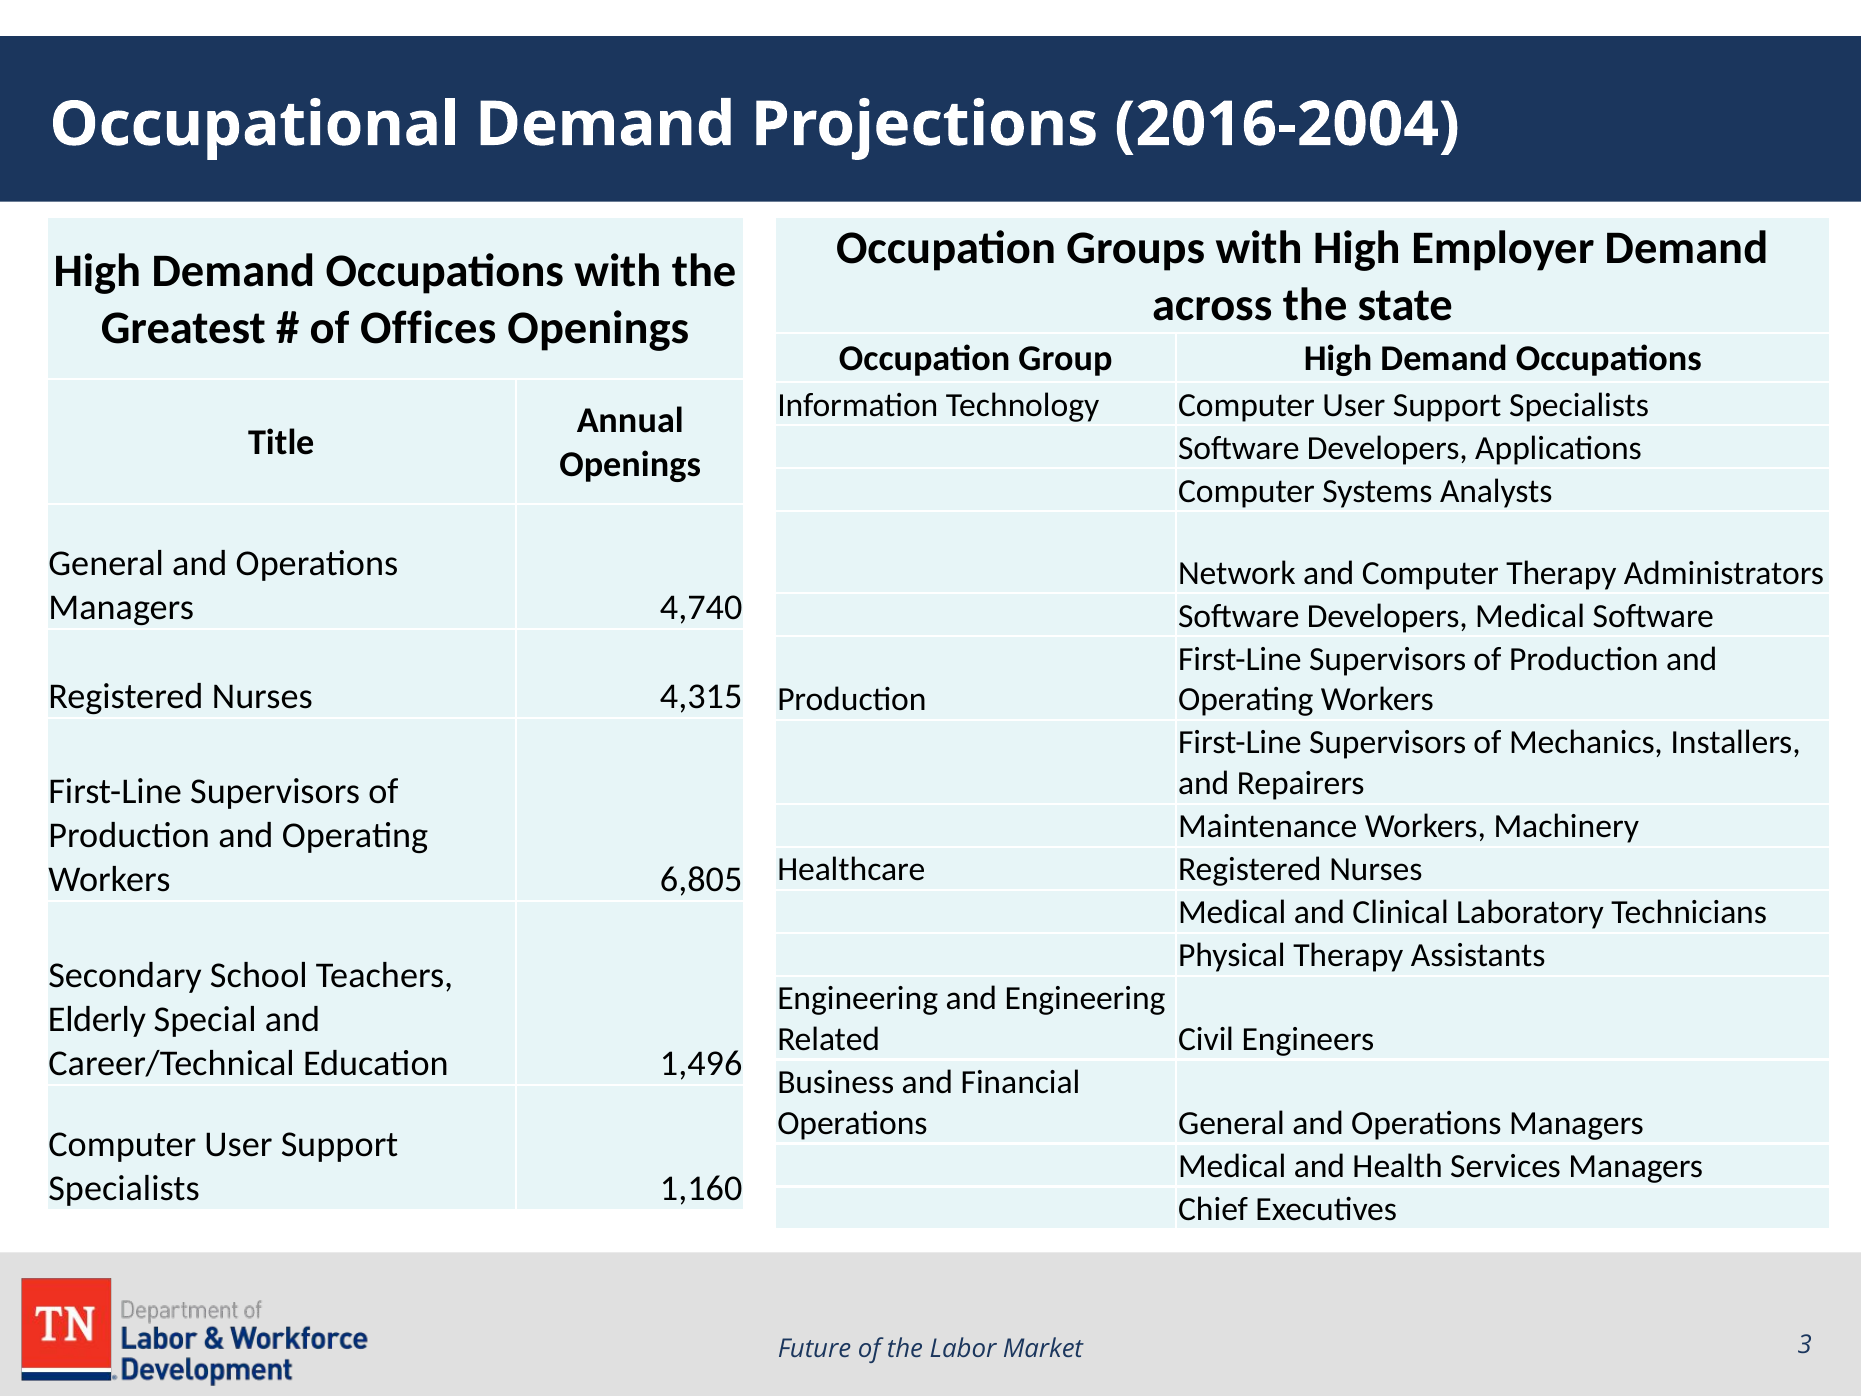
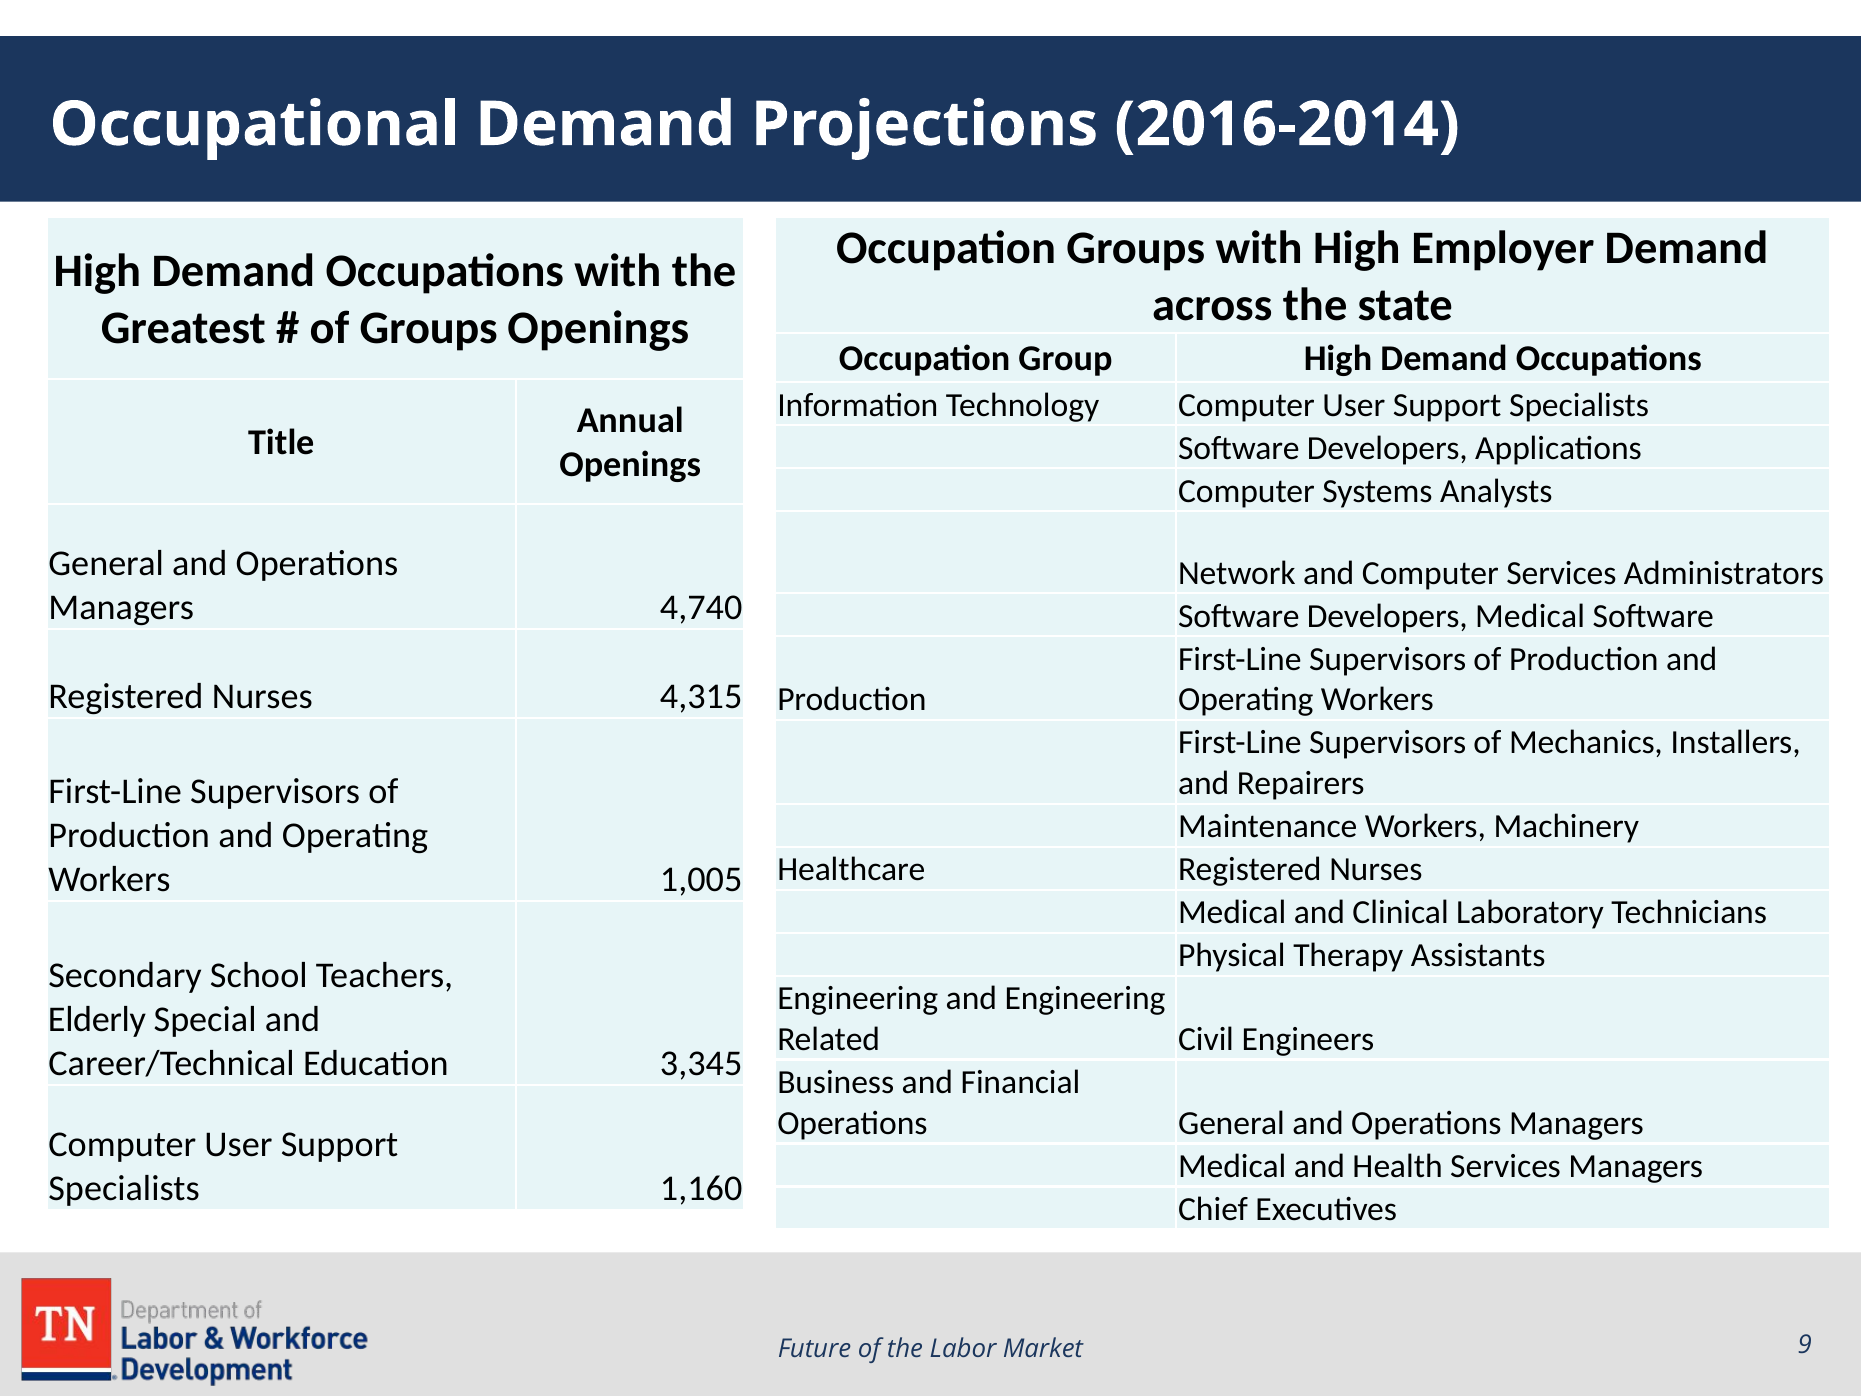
2016-2004: 2016-2004 -> 2016-2014
of Offices: Offices -> Groups
Computer Therapy: Therapy -> Services
6,805: 6,805 -> 1,005
1,496: 1,496 -> 3,345
3: 3 -> 9
